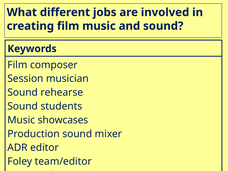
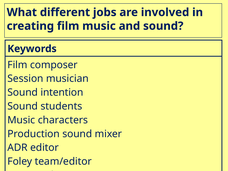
rehearse: rehearse -> intention
showcases: showcases -> characters
